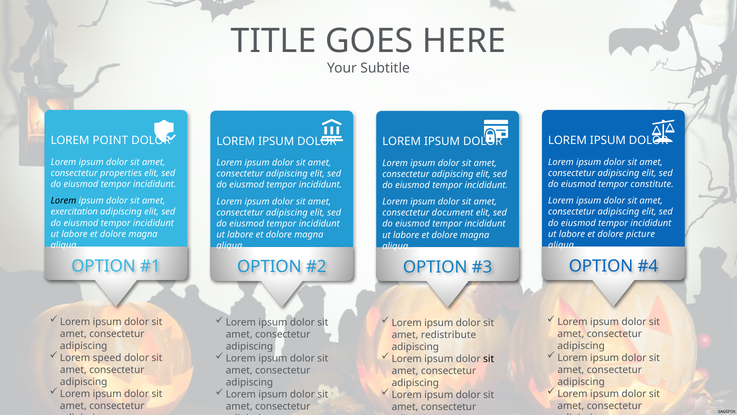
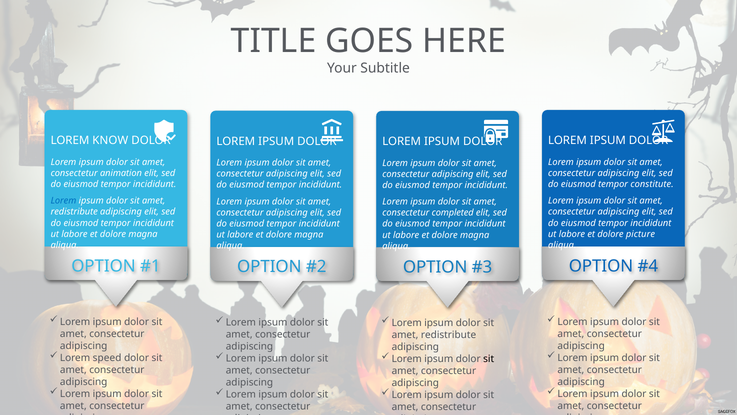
POINT: POINT -> KNOW
properties: properties -> animation
Lorem at (63, 201) colour: black -> blue
exercitation at (74, 212): exercitation -> redistribute
document: document -> completed
